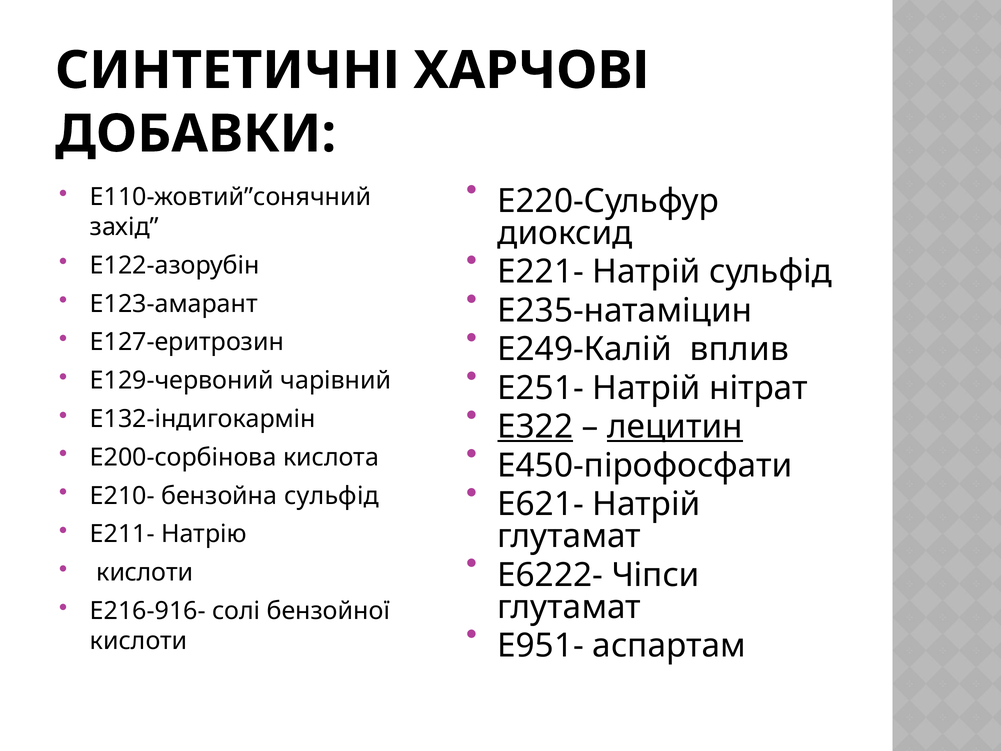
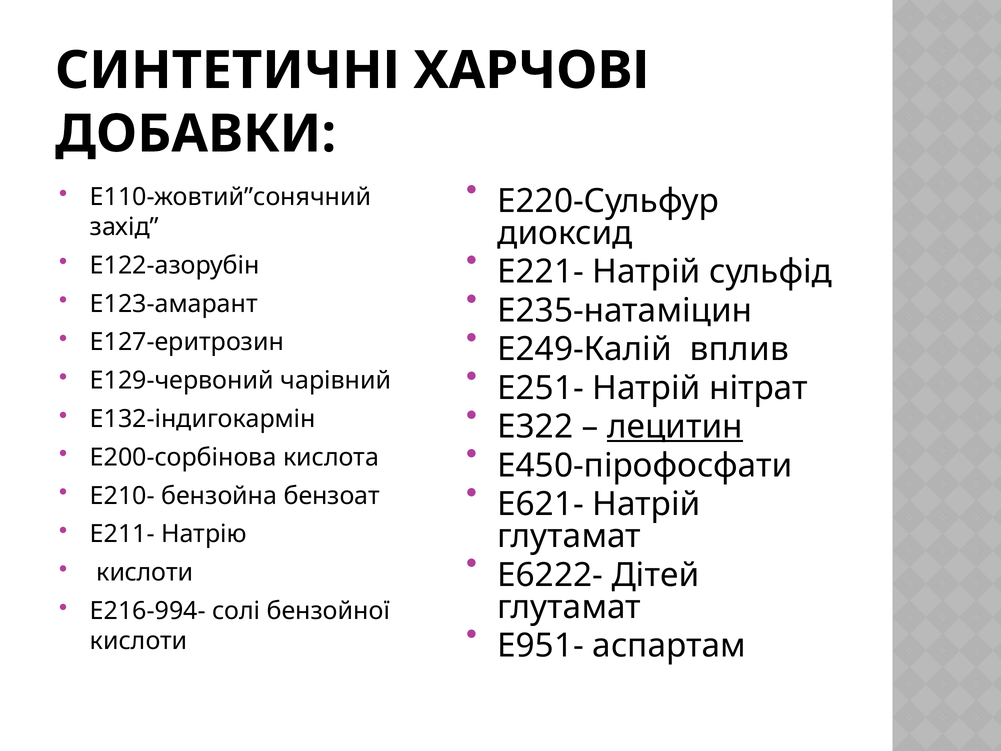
Е322 underline: present -> none
бензойна сульфід: сульфід -> бензоат
Чіпси: Чіпси -> Дітей
Е216-916-: Е216-916- -> Е216-994-
